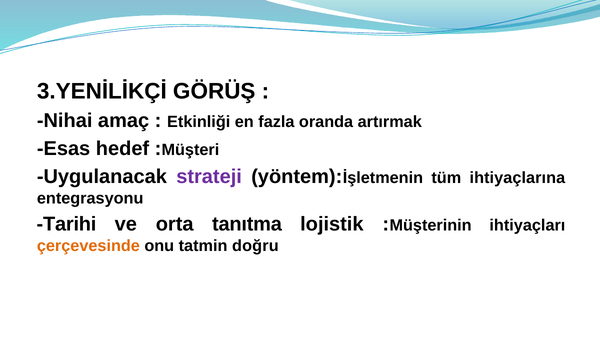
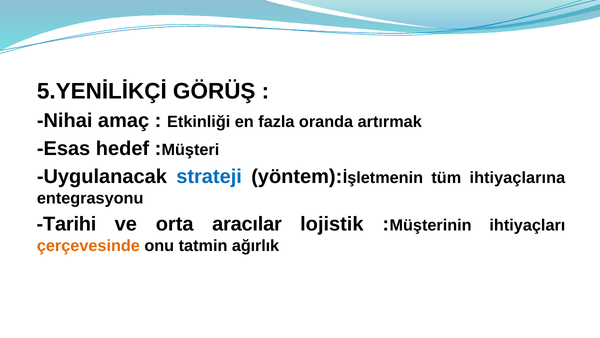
3.YENİLİKÇİ: 3.YENİLİKÇİ -> 5.YENİLİKÇİ
strateji colour: purple -> blue
tanıtma: tanıtma -> aracılar
doğru: doğru -> ağırlık
